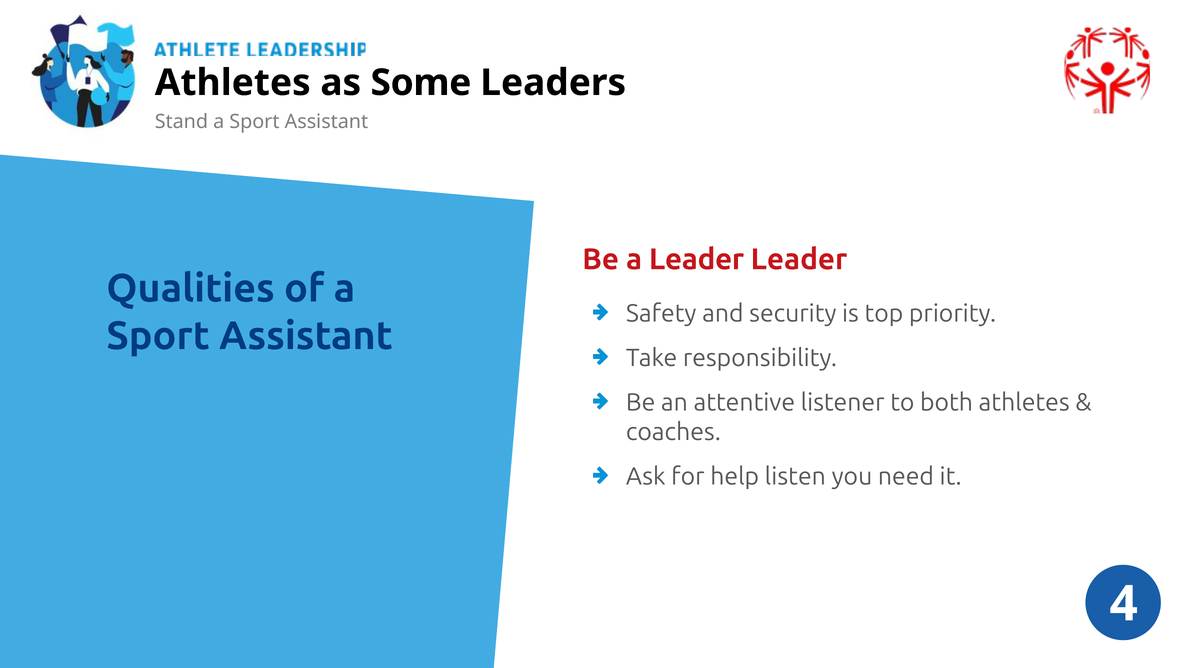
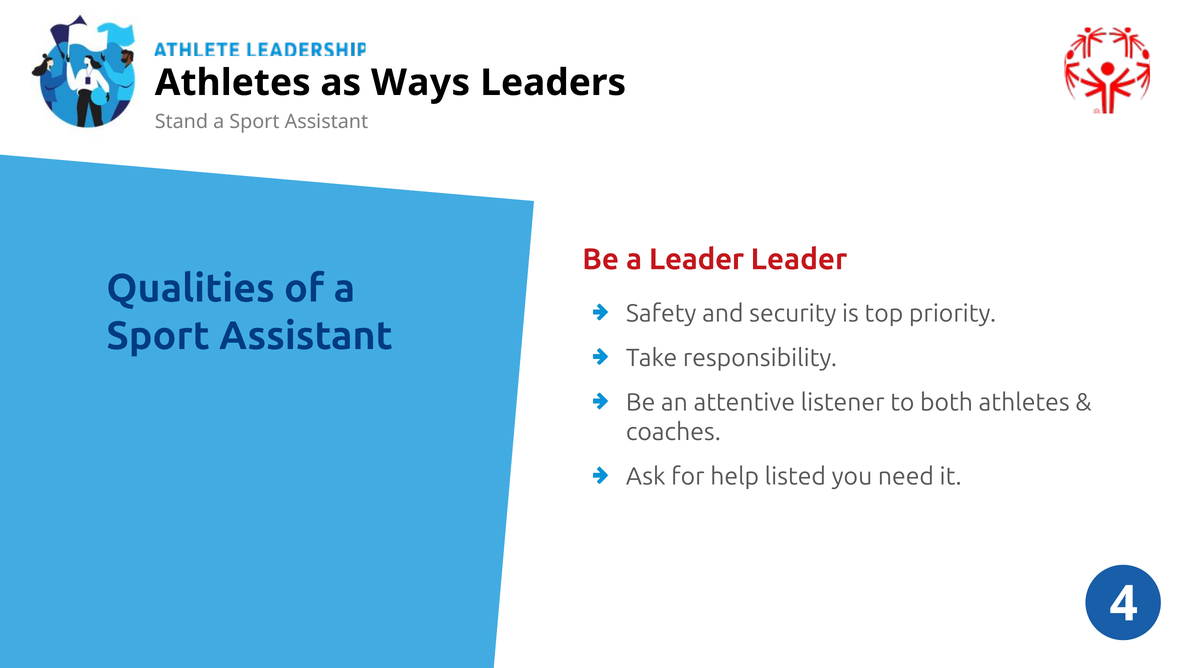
Some: Some -> Ways
listen: listen -> listed
